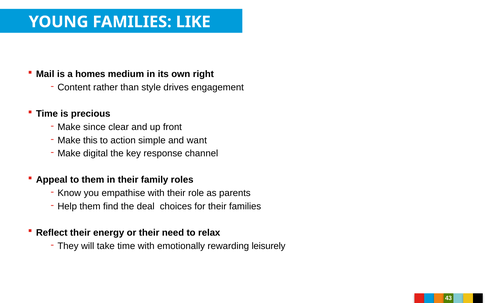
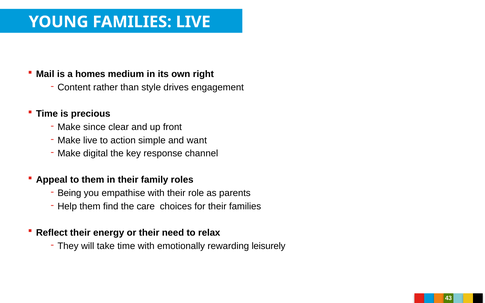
FAMILIES LIKE: LIKE -> LIVE
Make this: this -> live
Know: Know -> Being
deal: deal -> care
